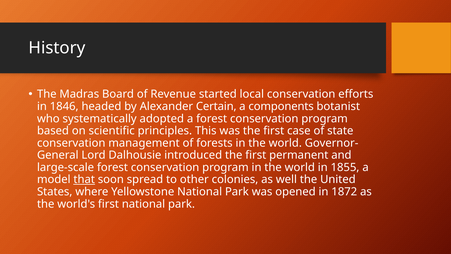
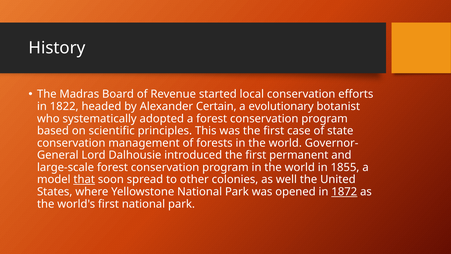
1846: 1846 -> 1822
components: components -> evolutionary
1872 underline: none -> present
